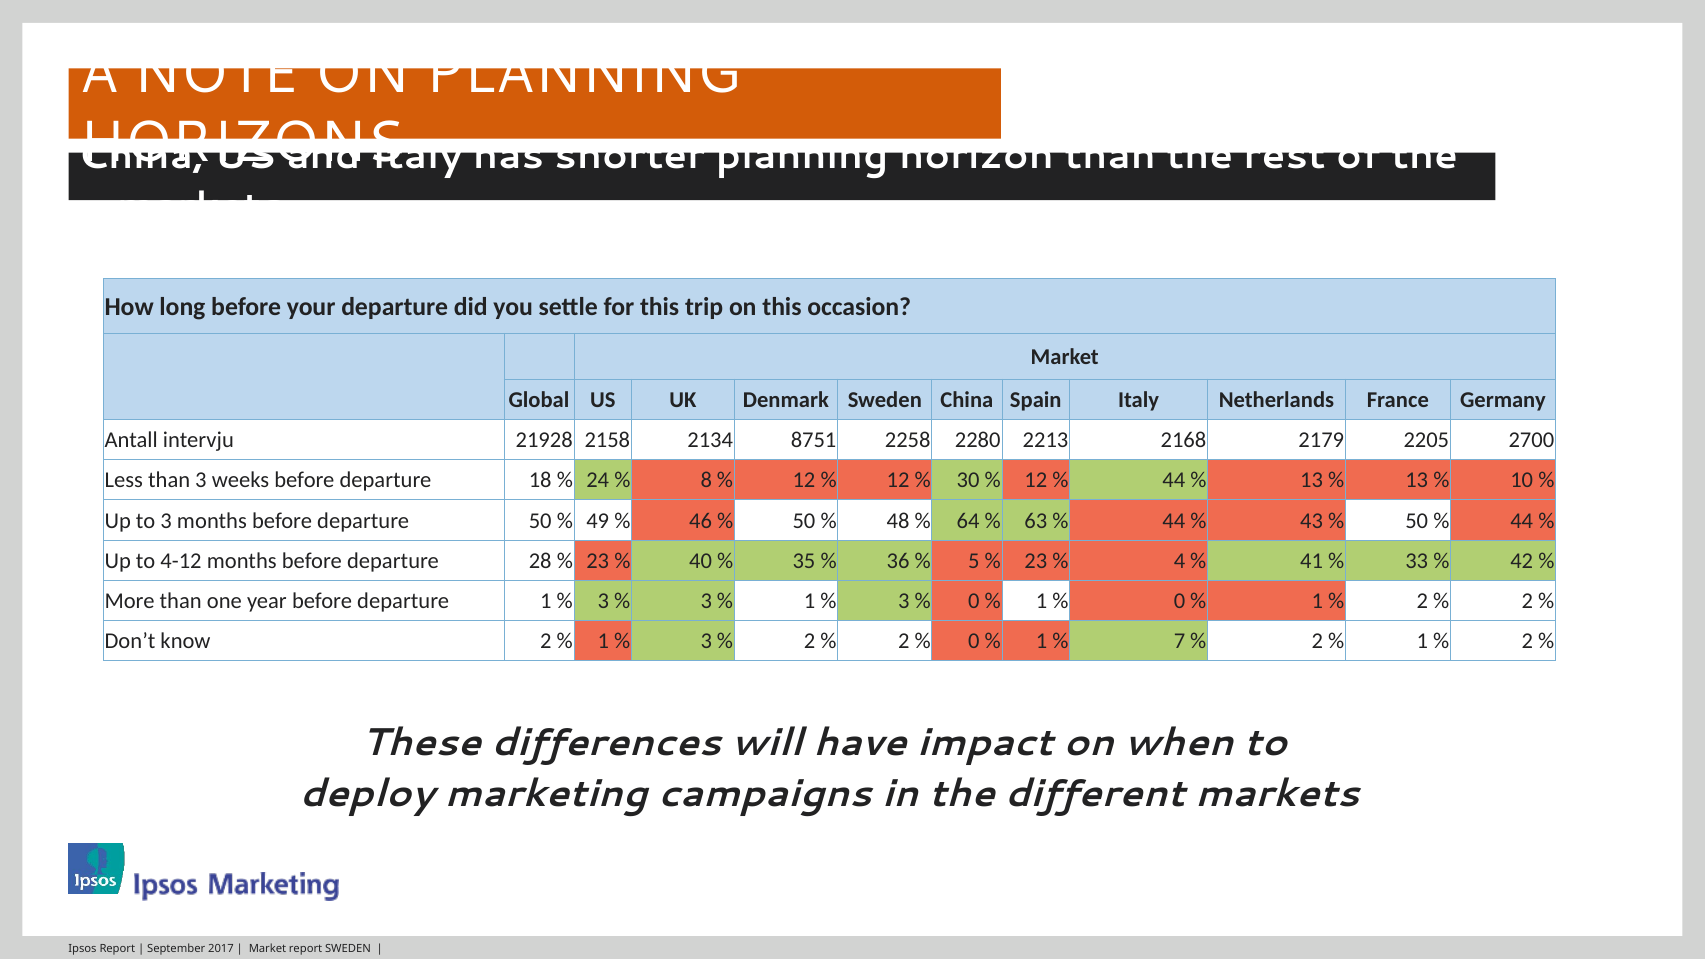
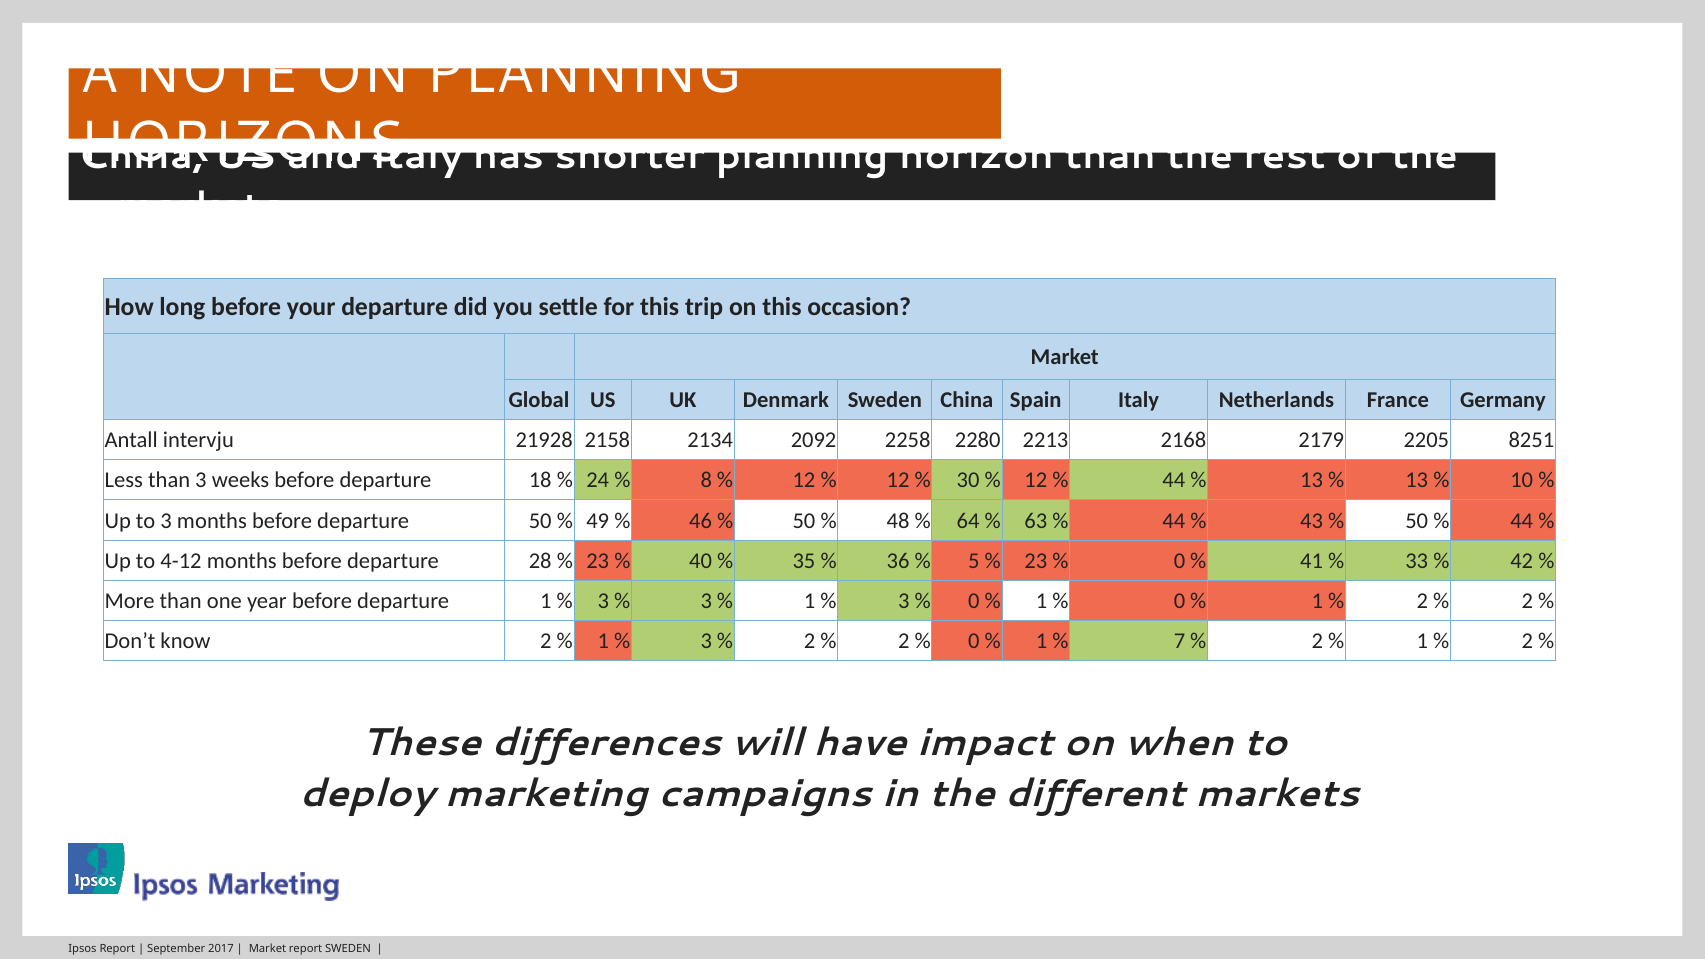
8751: 8751 -> 2092
2700: 2700 -> 8251
4 at (1179, 561): 4 -> 0
